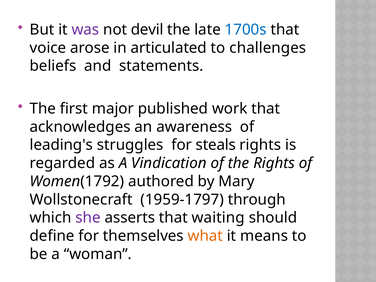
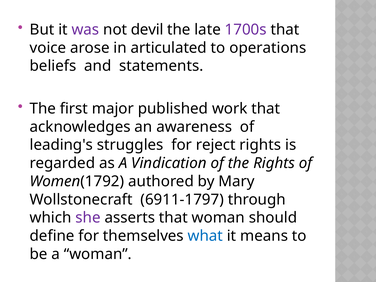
1700s colour: blue -> purple
challenges: challenges -> operations
steals: steals -> reject
1959-1797: 1959-1797 -> 6911-1797
that waiting: waiting -> woman
what colour: orange -> blue
